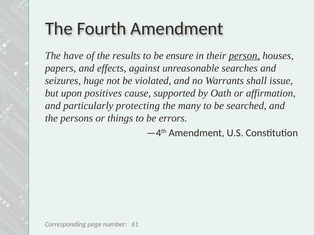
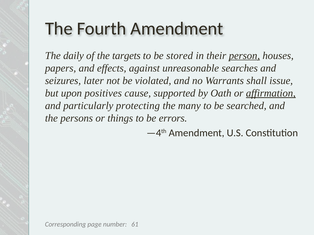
have: have -> daily
results: results -> targets
ensure: ensure -> stored
huge: huge -> later
affirmation underline: none -> present
